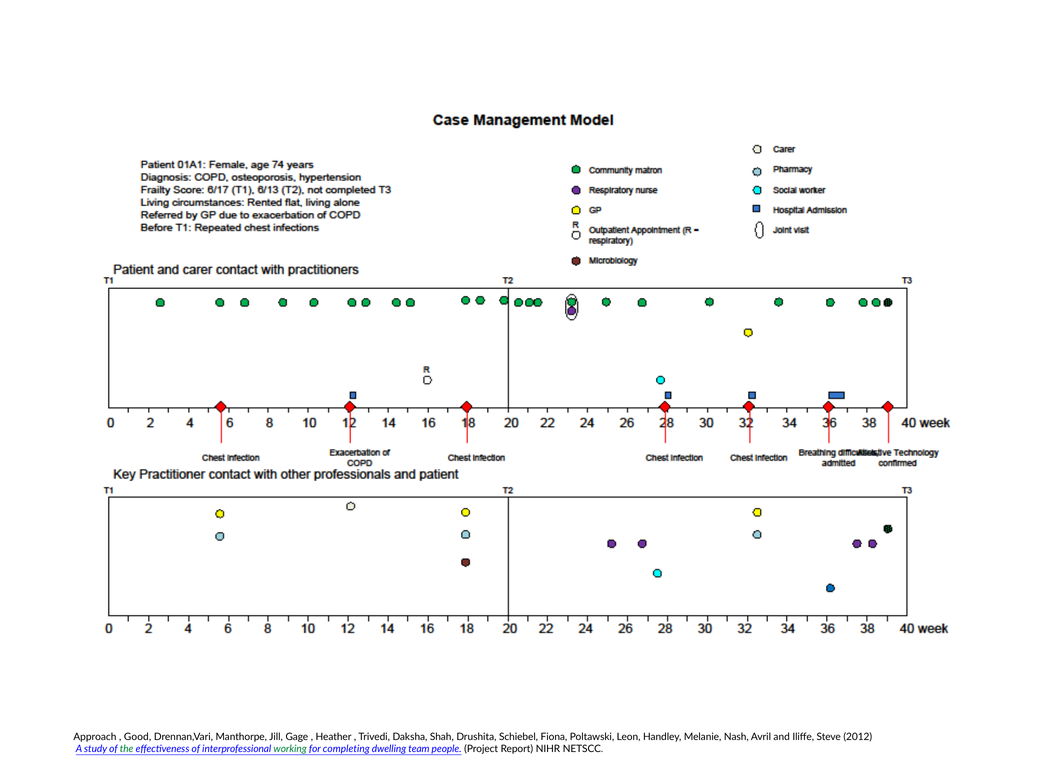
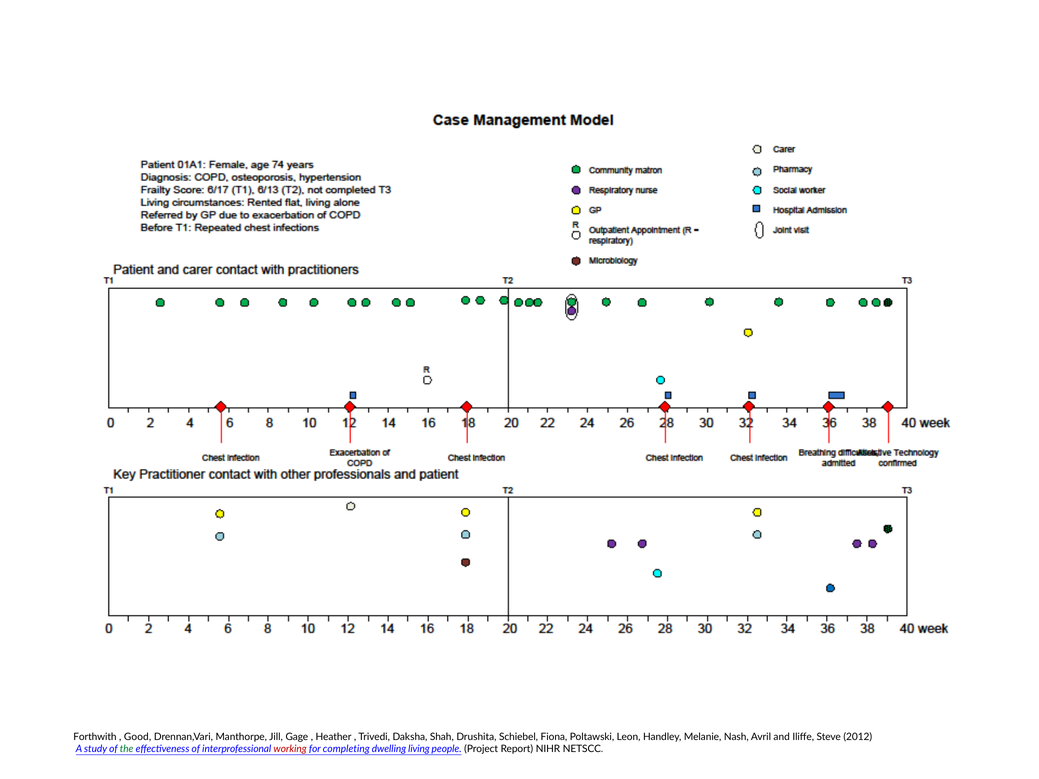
Approach: Approach -> Forthwith
working colour: green -> red
team: team -> living
